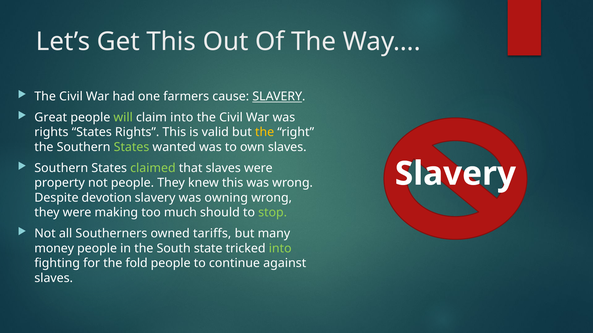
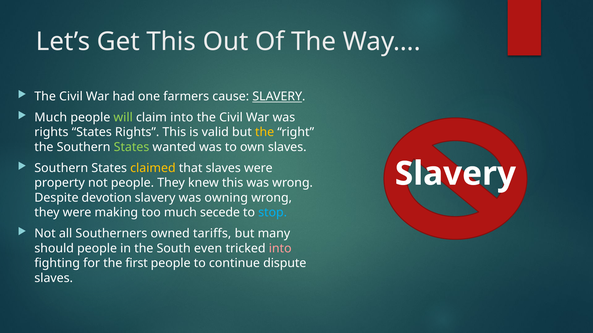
Great at (51, 118): Great -> Much
claimed colour: light green -> yellow
should: should -> secede
stop colour: light green -> light blue
money: money -> should
state: state -> even
into at (280, 249) colour: light green -> pink
fold: fold -> first
against: against -> dispute
